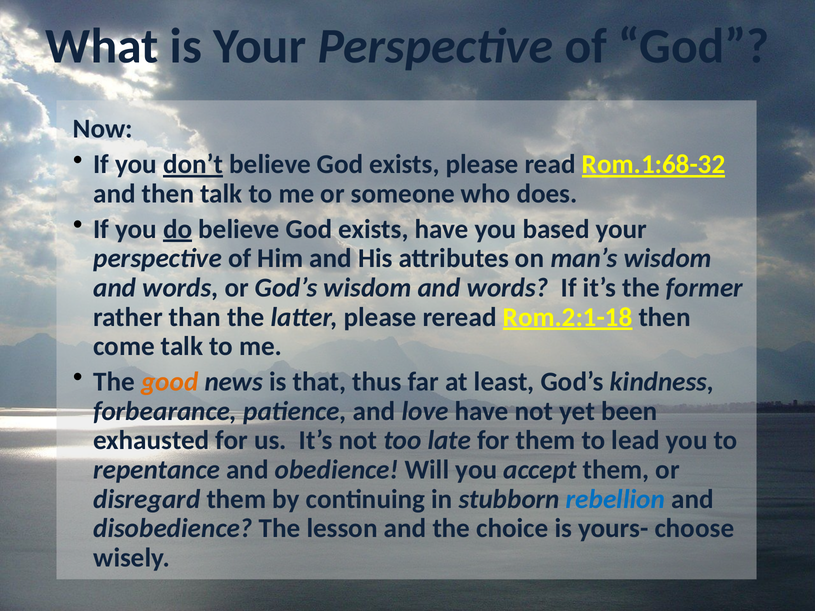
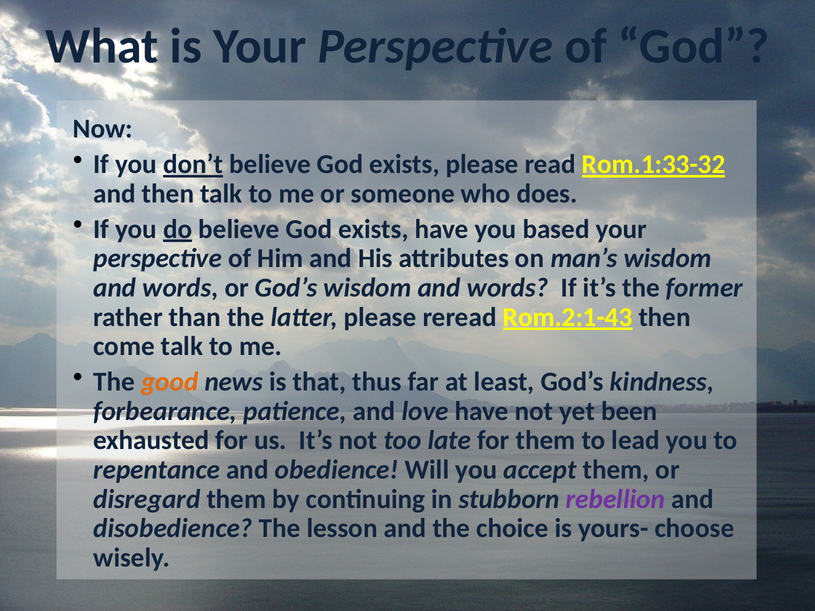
Rom.1:68-32: Rom.1:68-32 -> Rom.1:33-32
Rom.2:1-18: Rom.2:1-18 -> Rom.2:1-43
rebellion colour: blue -> purple
